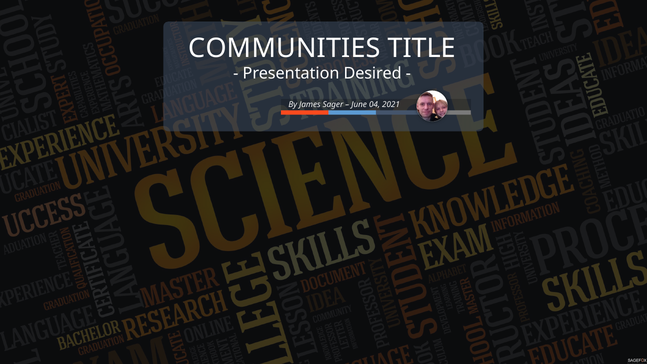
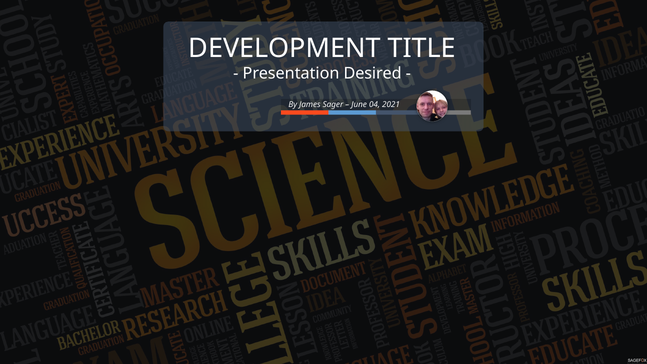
COMMUNITIES: COMMUNITIES -> DEVELOPMENT
